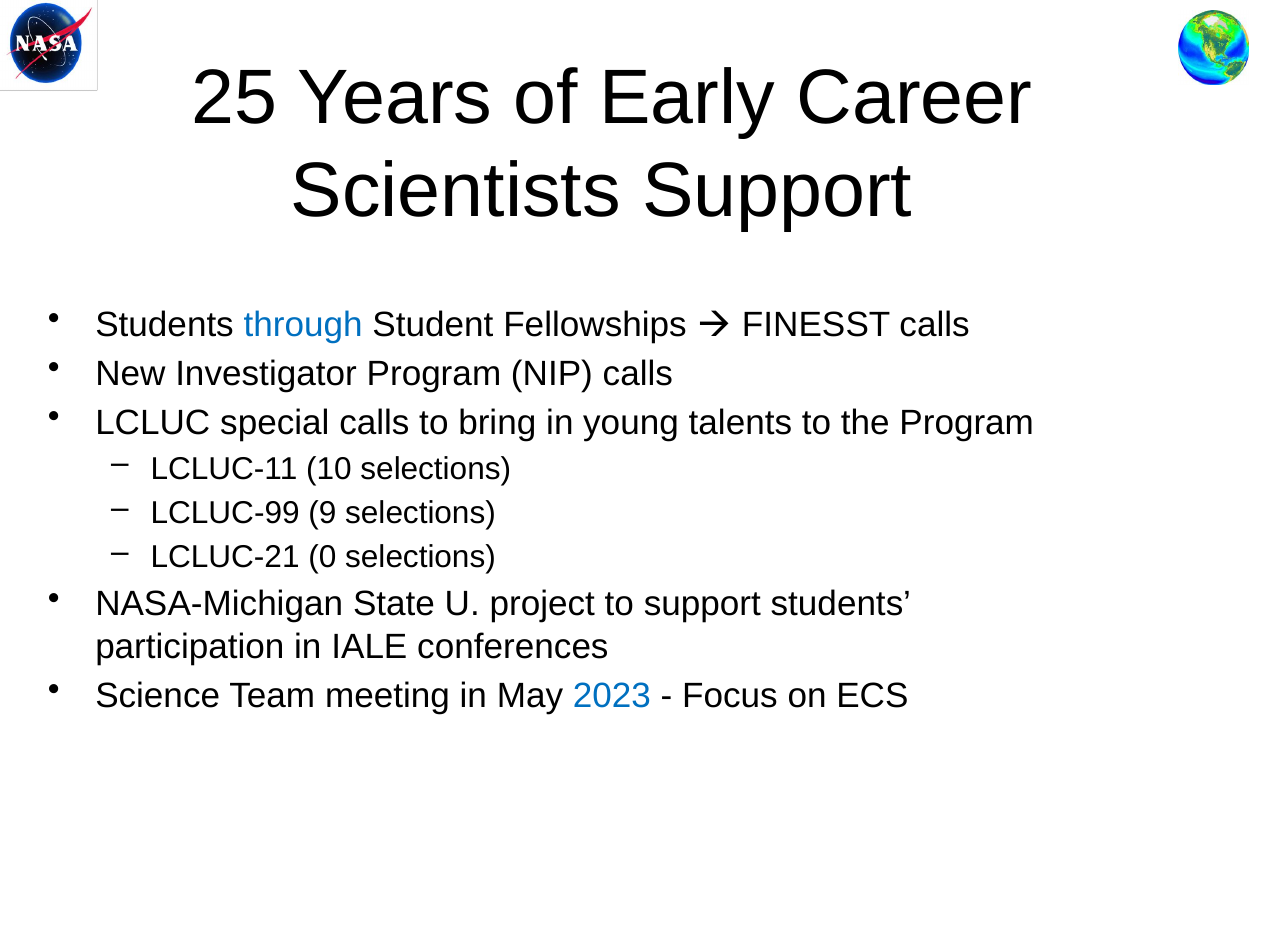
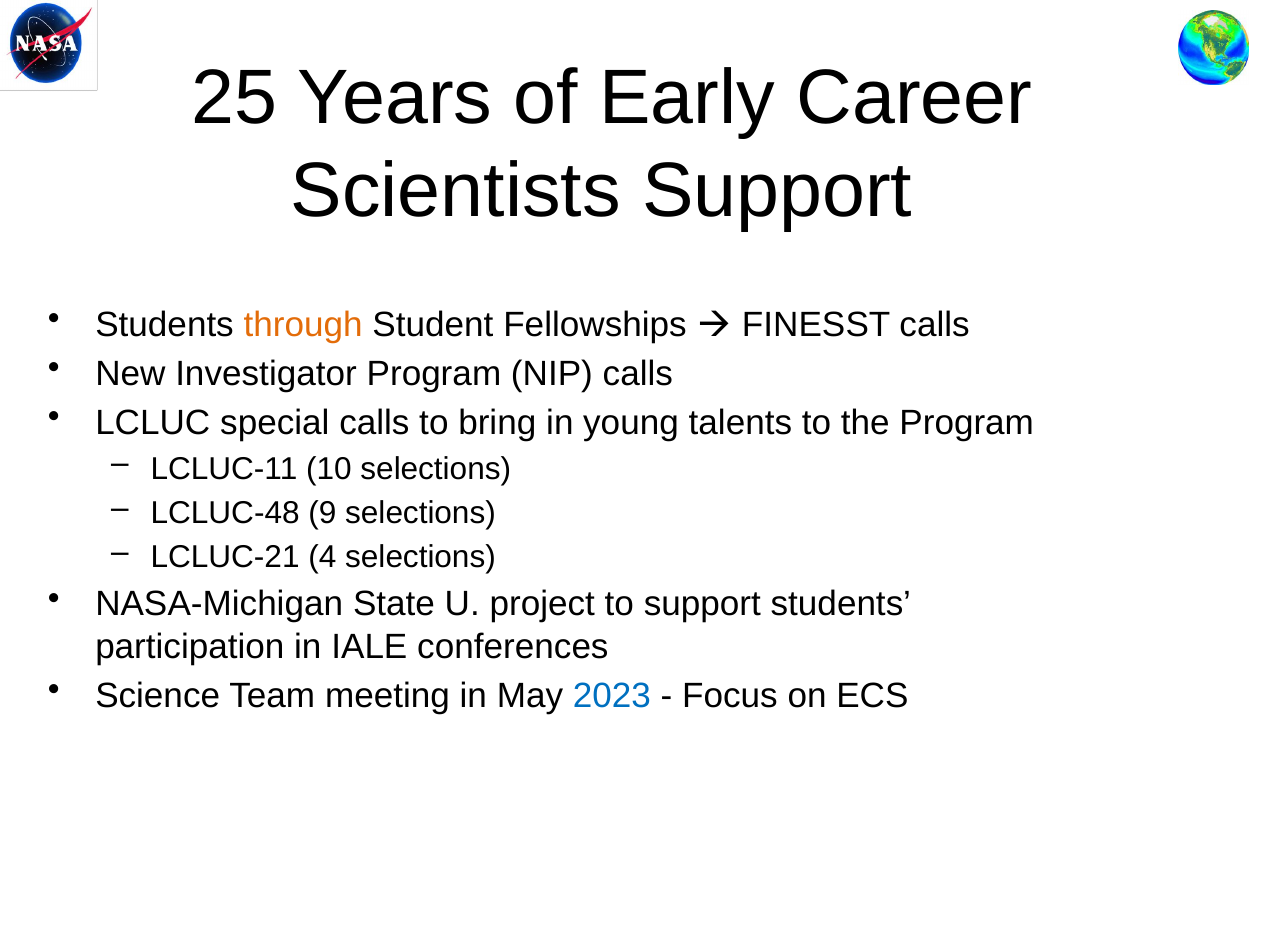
through colour: blue -> orange
LCLUC-99: LCLUC-99 -> LCLUC-48
0: 0 -> 4
